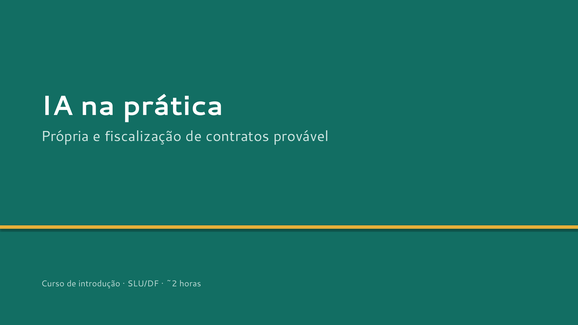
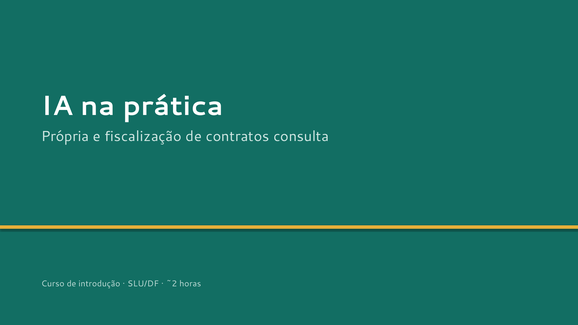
provável: provável -> consulta
